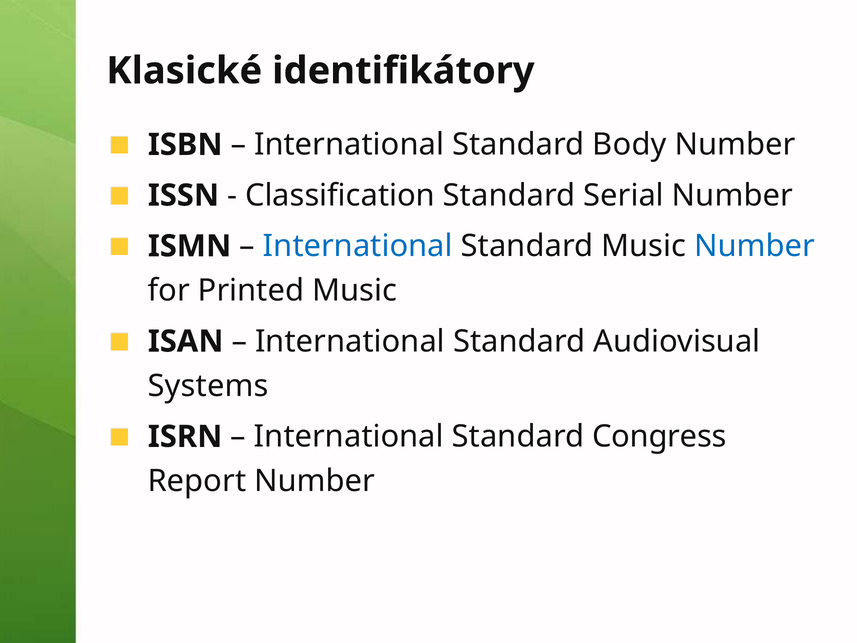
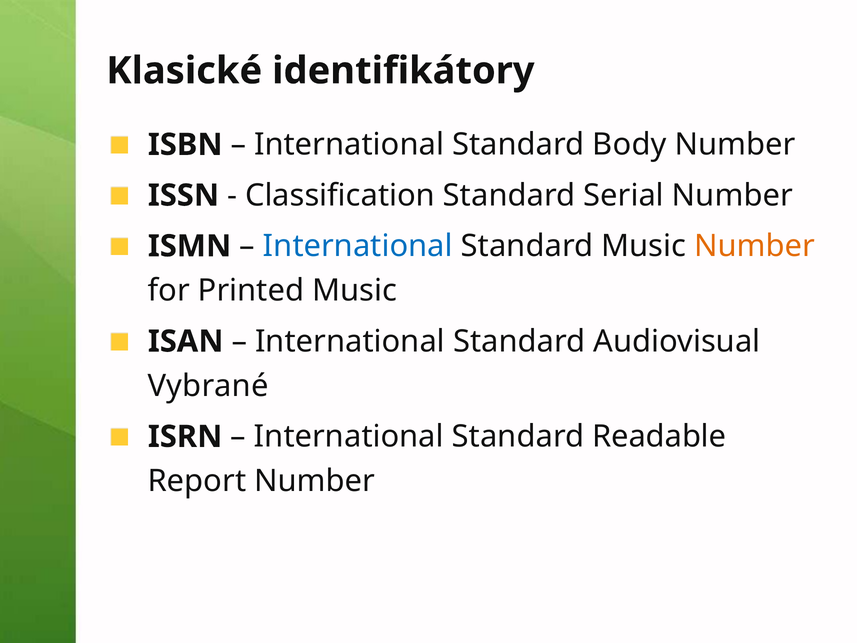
Number at (755, 246) colour: blue -> orange
Systems: Systems -> Vybrané
Congress: Congress -> Readable
